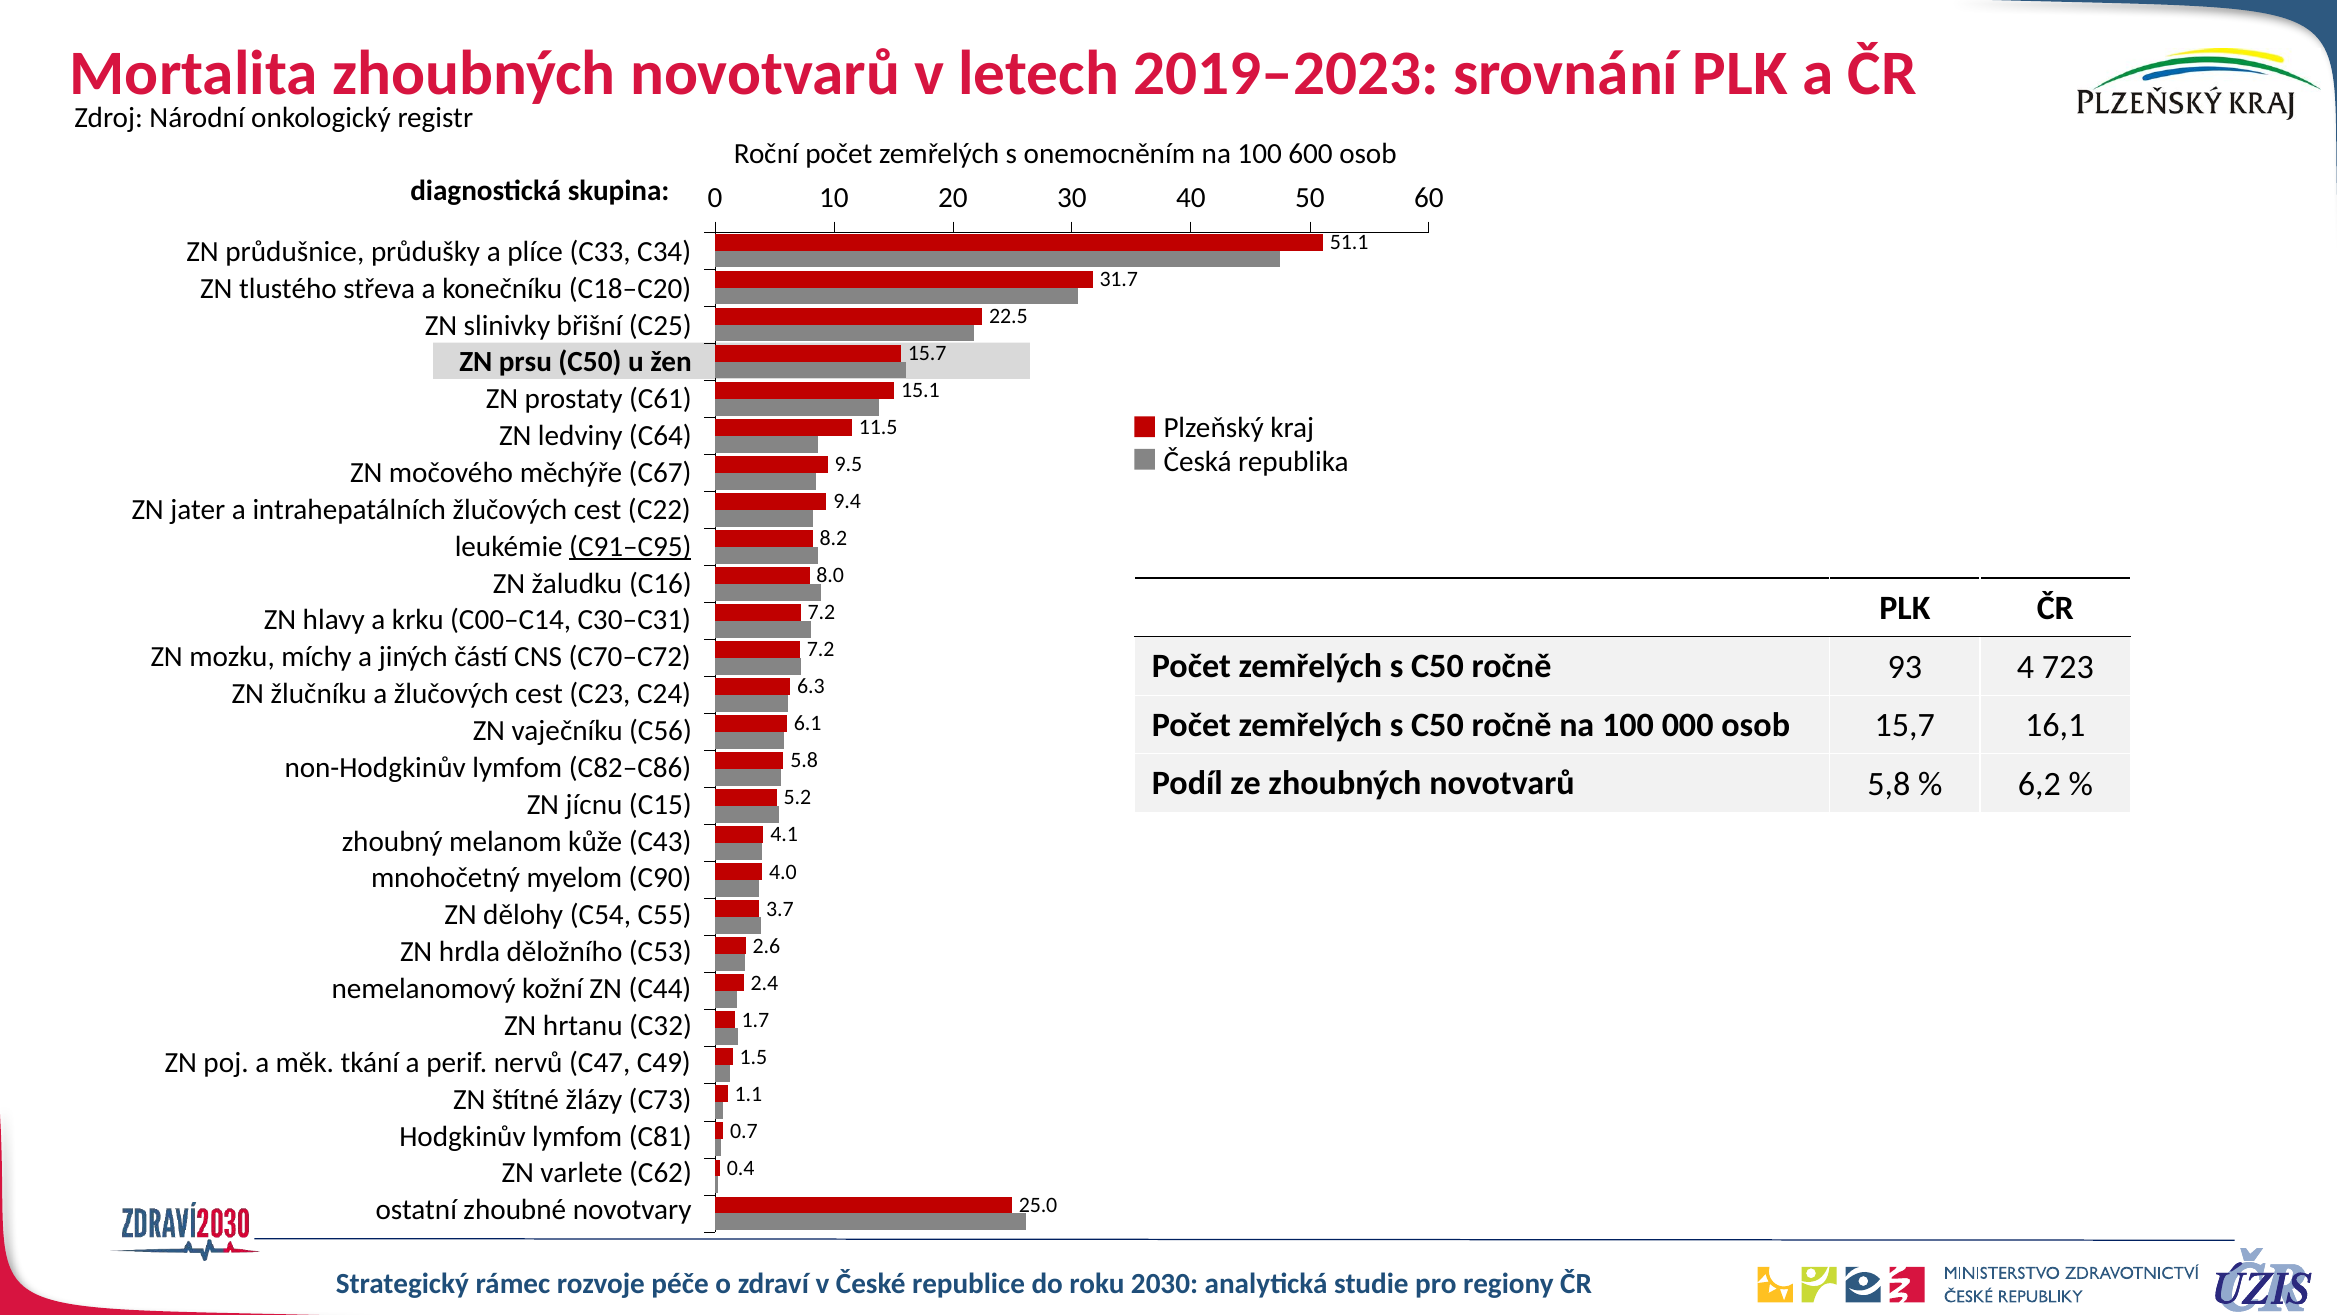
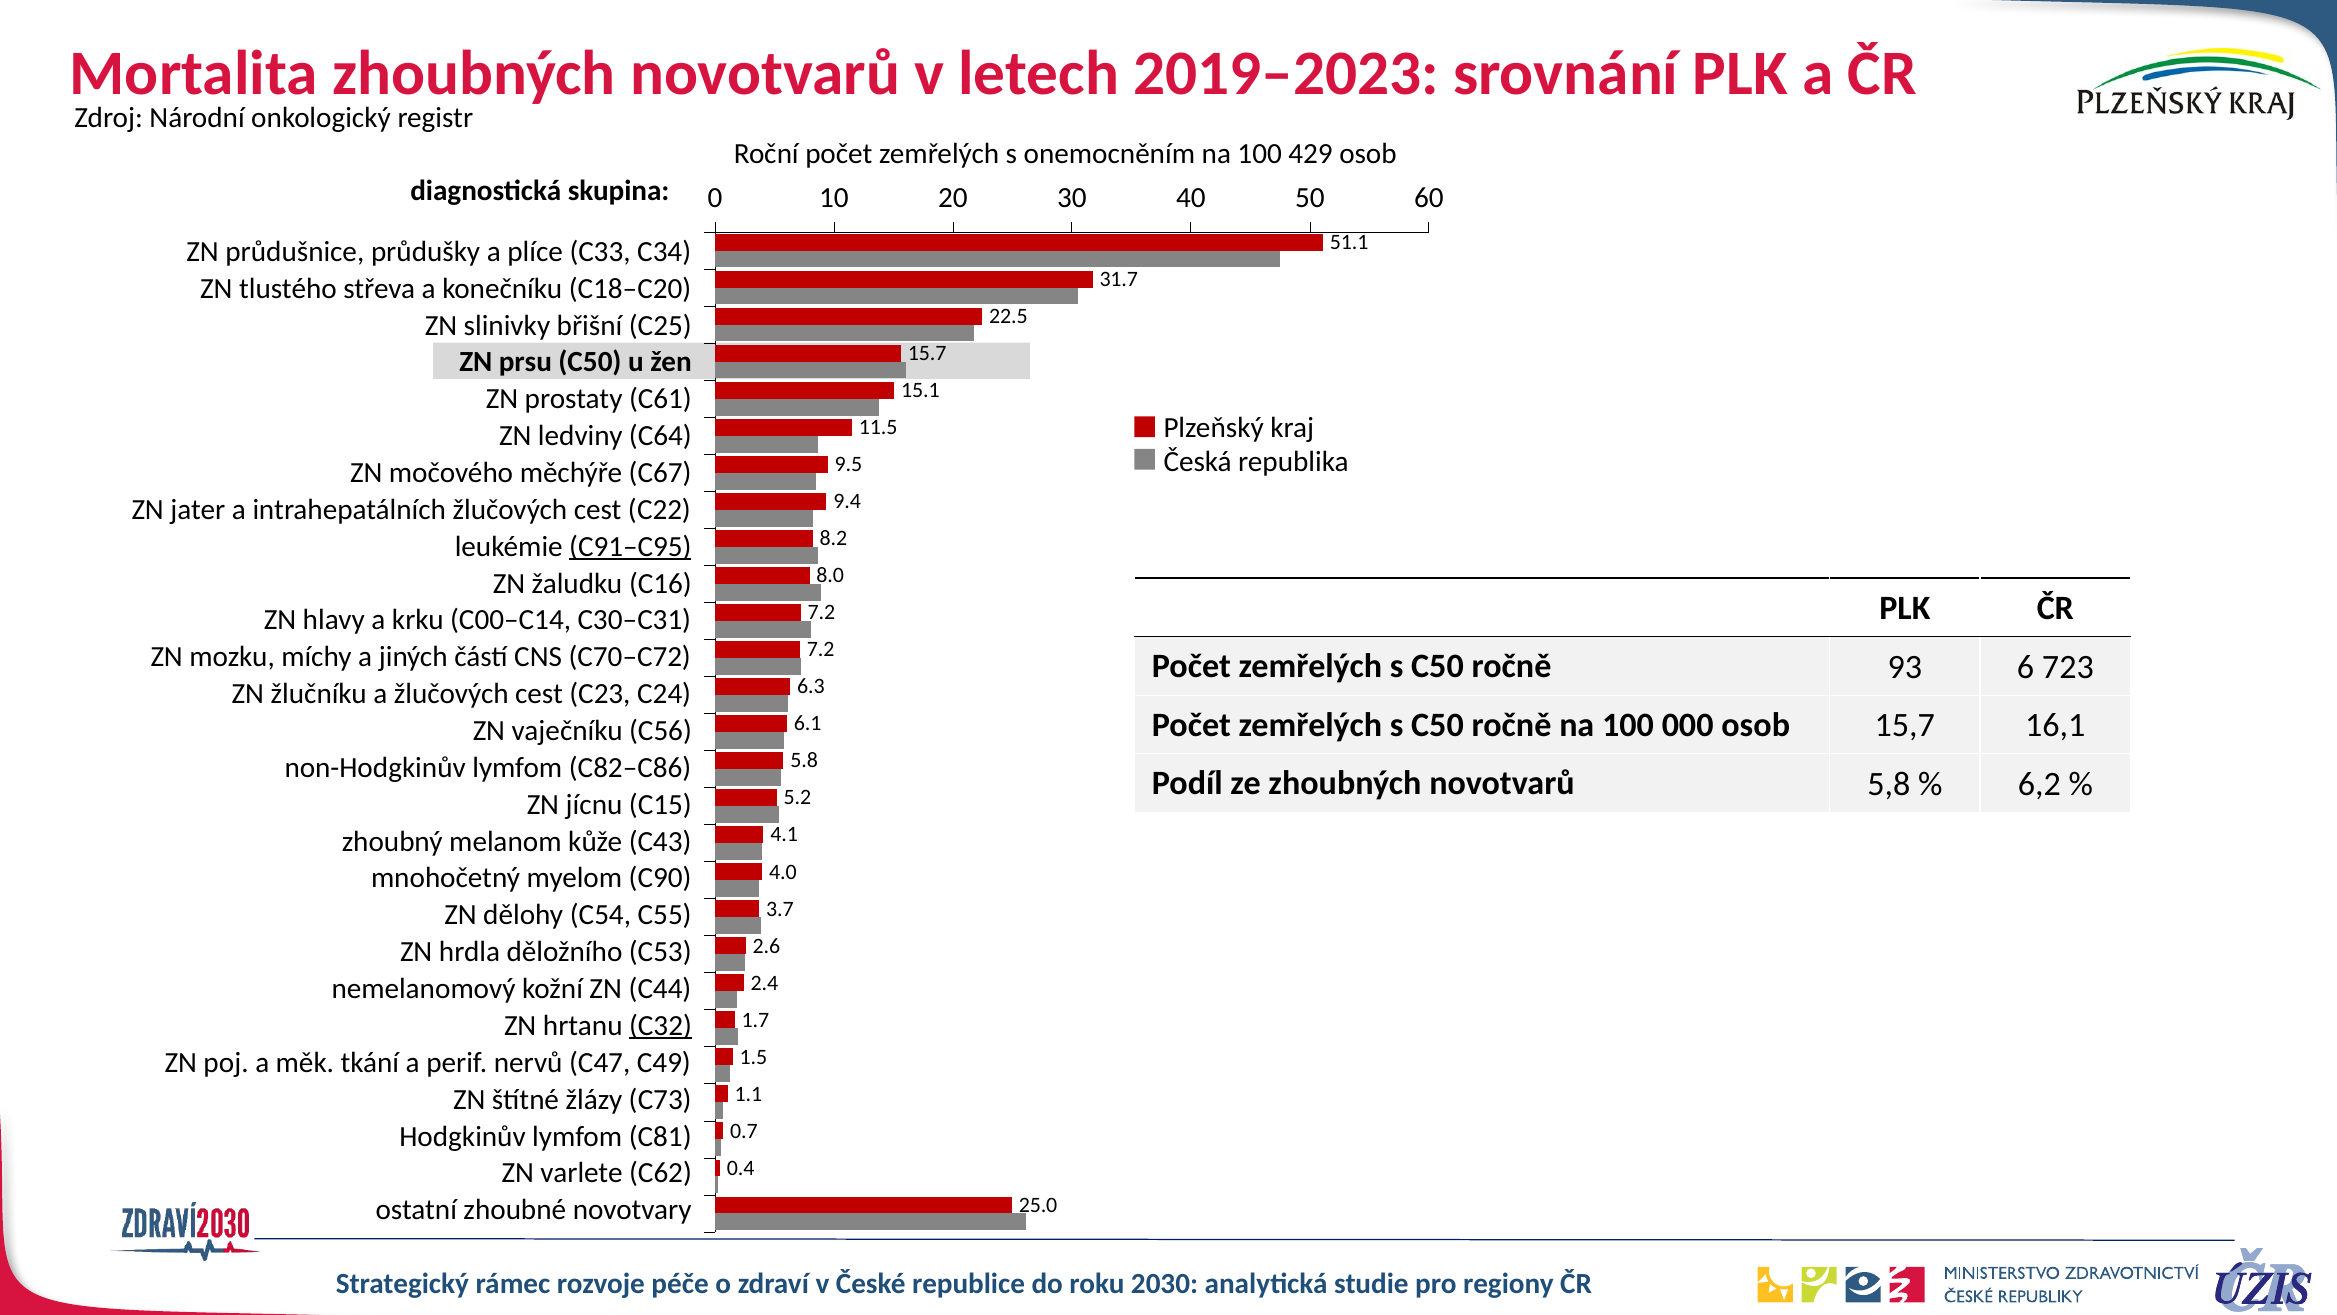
600: 600 -> 429
4: 4 -> 6
C32 underline: none -> present
